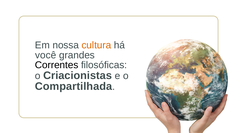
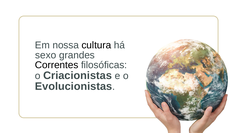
cultura colour: orange -> black
você: você -> sexo
Compartilhada: Compartilhada -> Evolucionistas
